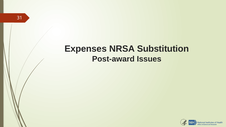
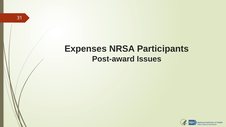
Substitution: Substitution -> Participants
